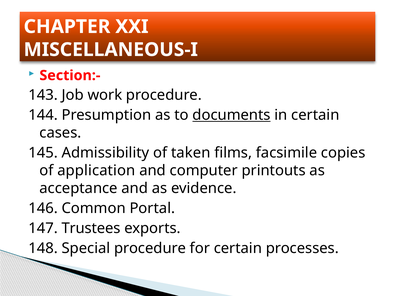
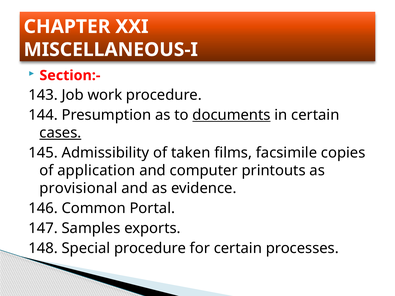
cases underline: none -> present
acceptance: acceptance -> provisional
Trustees: Trustees -> Samples
